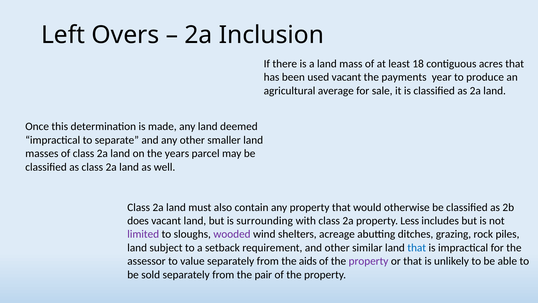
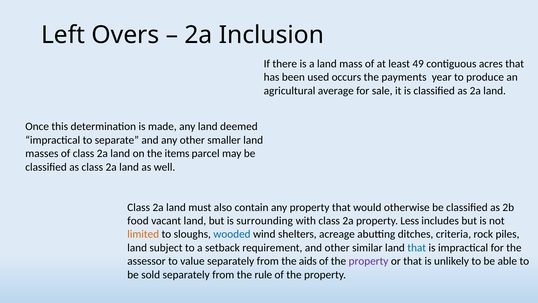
18: 18 -> 49
used vacant: vacant -> occurs
years: years -> items
does: does -> food
limited colour: purple -> orange
wooded colour: purple -> blue
grazing: grazing -> criteria
pair: pair -> rule
